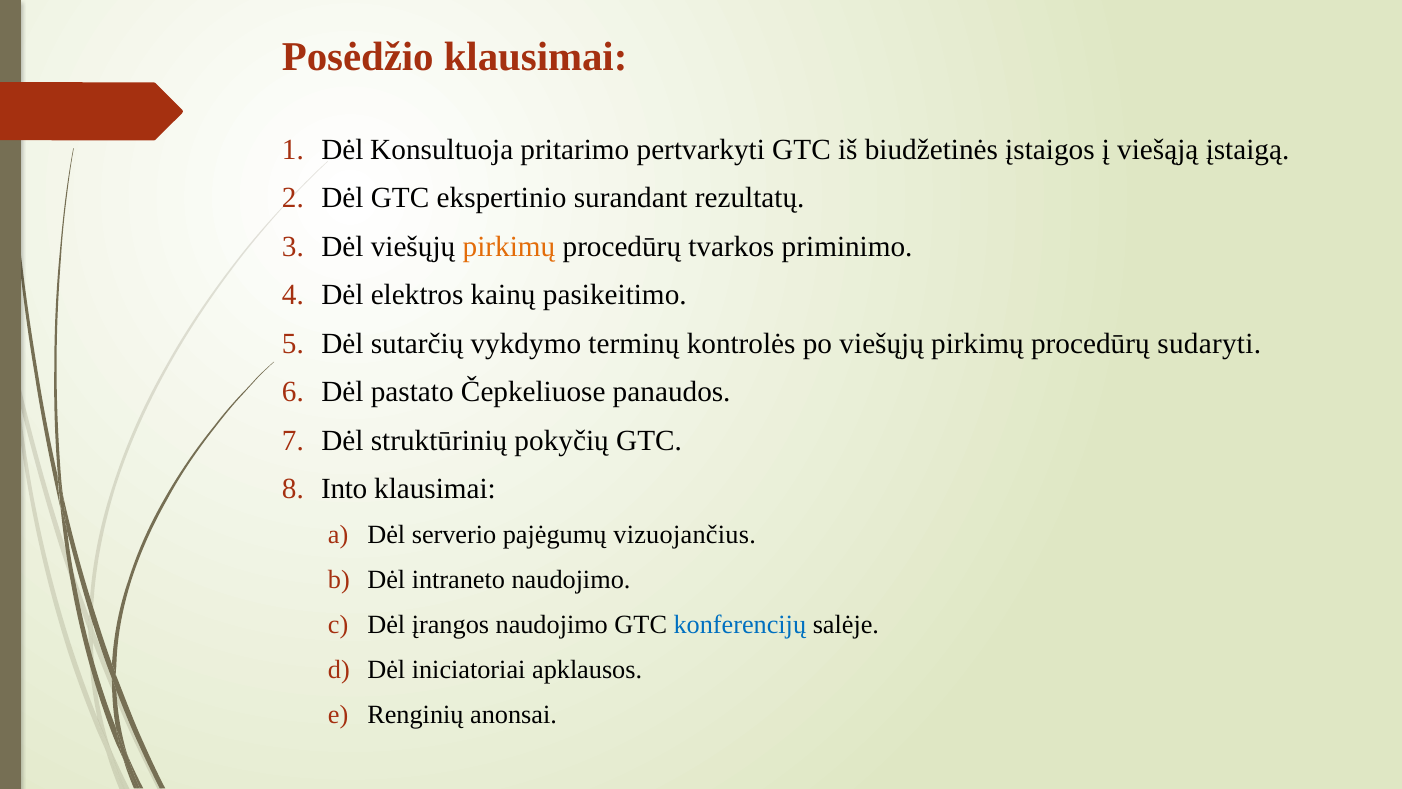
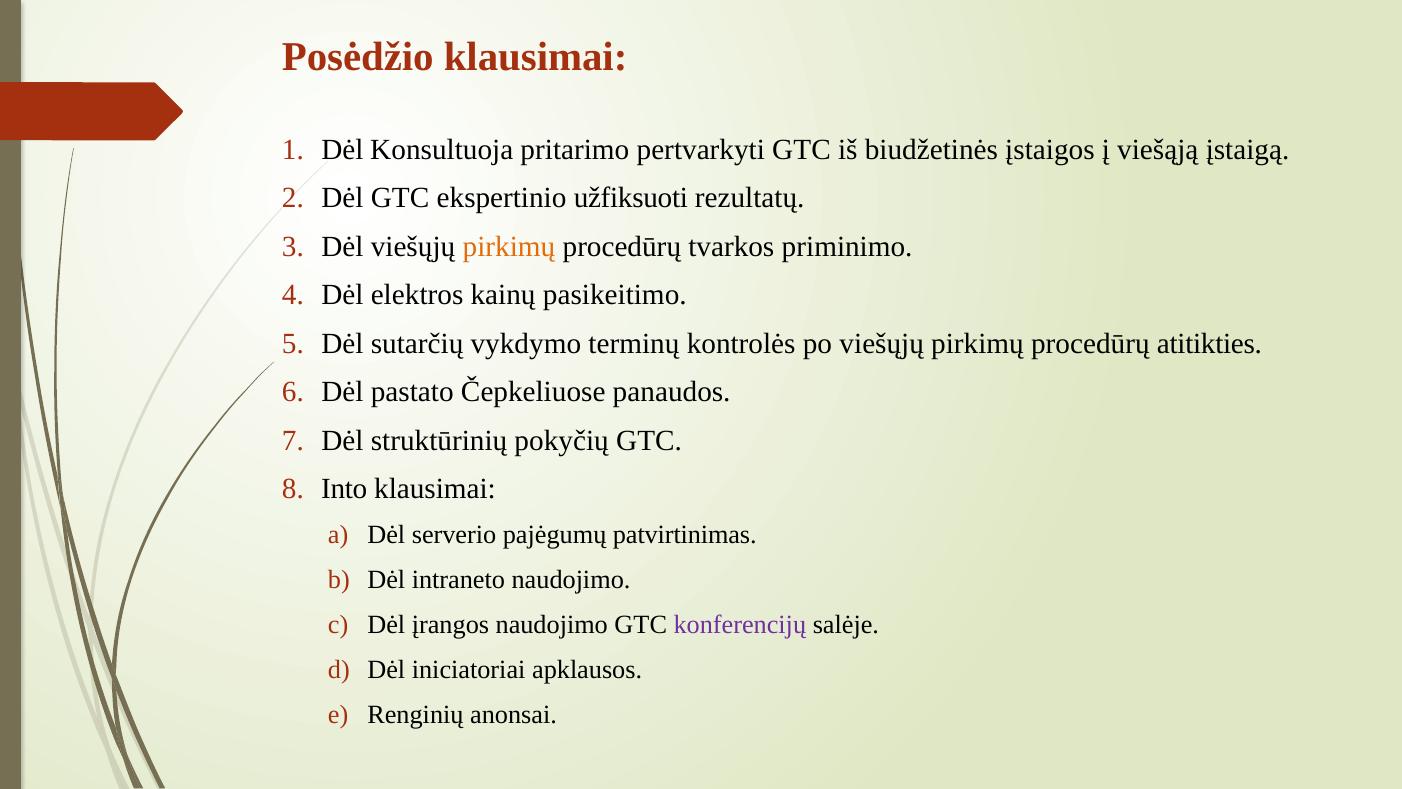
surandant: surandant -> užfiksuoti
sudaryti: sudaryti -> atitikties
vizuojančius: vizuojančius -> patvirtinimas
konferencijų colour: blue -> purple
